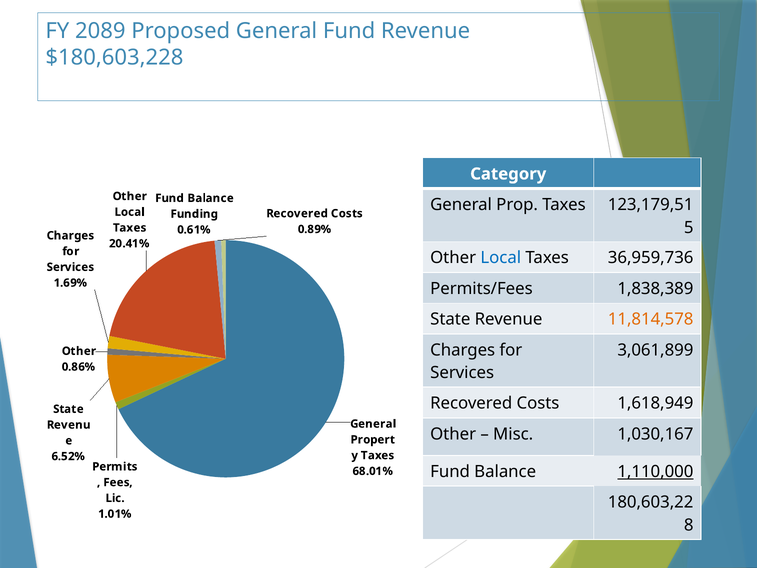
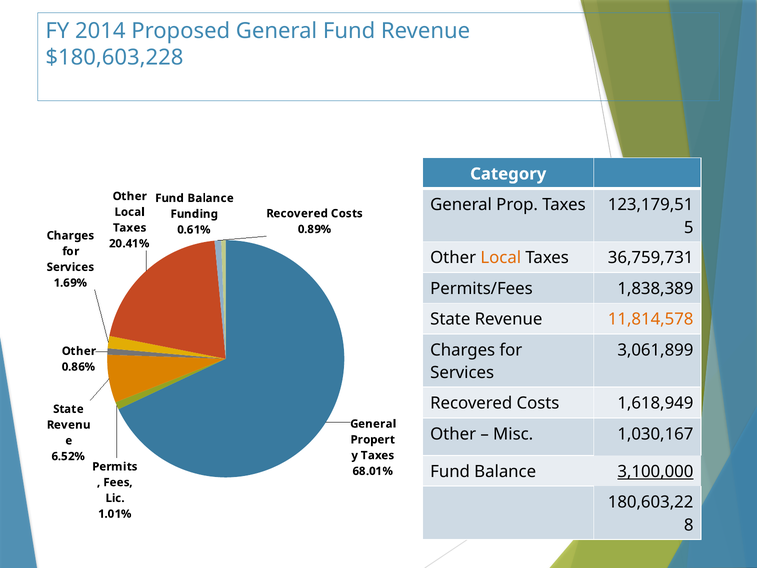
2089: 2089 -> 2014
Local at (501, 258) colour: blue -> orange
36,959,736: 36,959,736 -> 36,759,731
1,110,000: 1,110,000 -> 3,100,000
